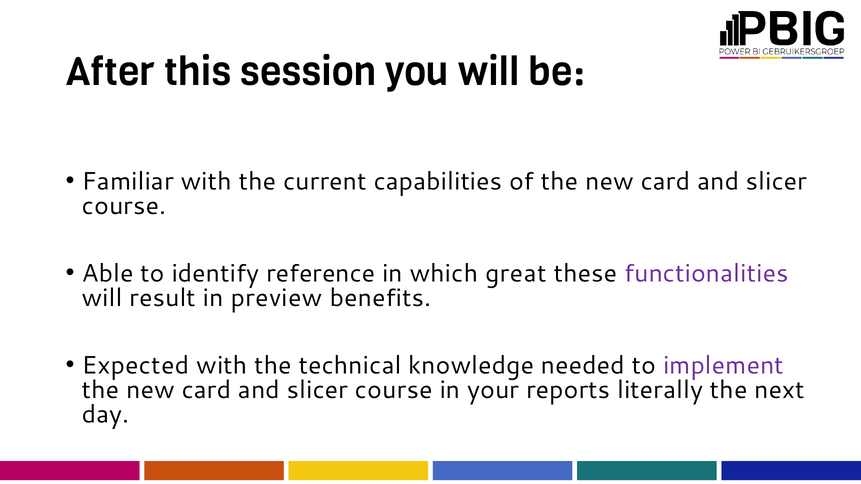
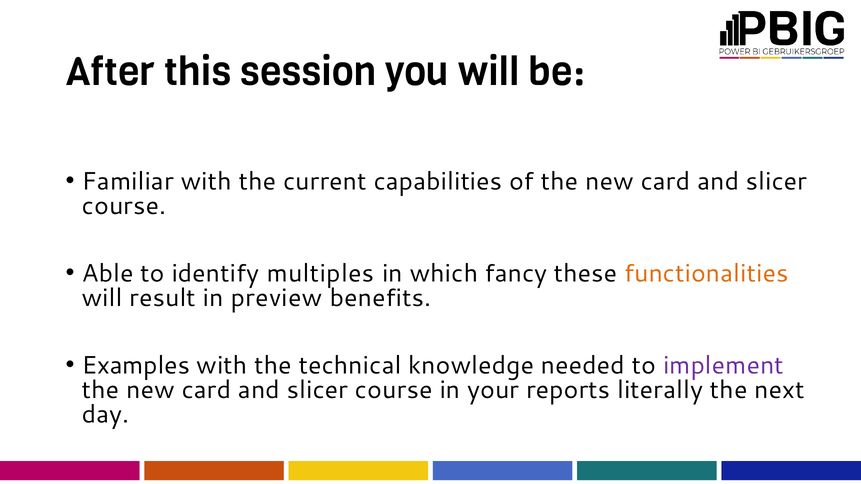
reference: reference -> multiples
great: great -> fancy
functionalities colour: purple -> orange
Expected: Expected -> Examples
